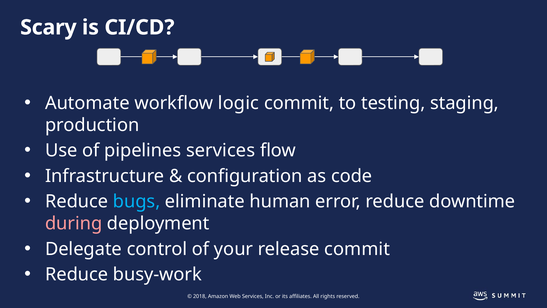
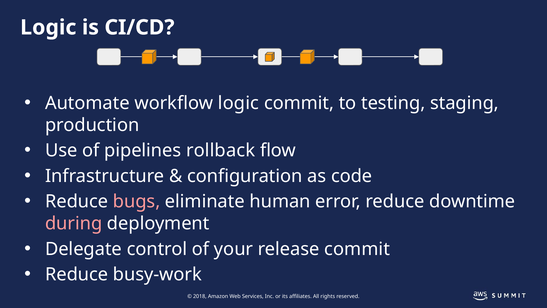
Scary at (48, 27): Scary -> Logic
pipelines services: services -> rollback
bugs colour: light blue -> pink
